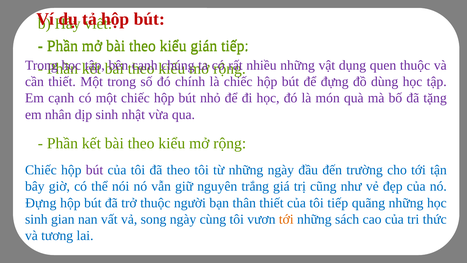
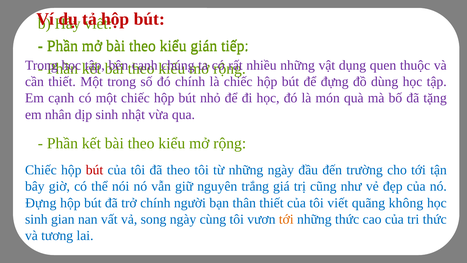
bút at (95, 170) colour: purple -> red
trở thuộc: thuộc -> chính
tôi tiếp: tiếp -> viết
quãng những: những -> không
những sách: sách -> thức
